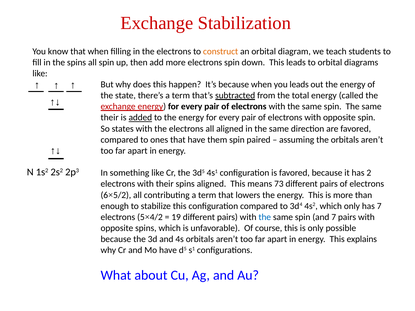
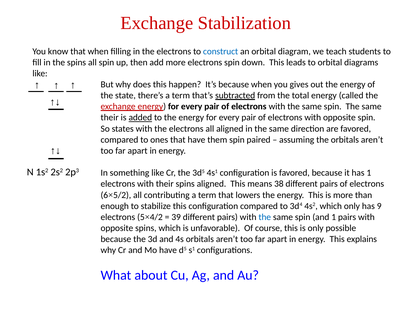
construct colour: orange -> blue
you leads: leads -> gives
has 2: 2 -> 1
73: 73 -> 38
has 7: 7 -> 9
19: 19 -> 39
and 7: 7 -> 1
